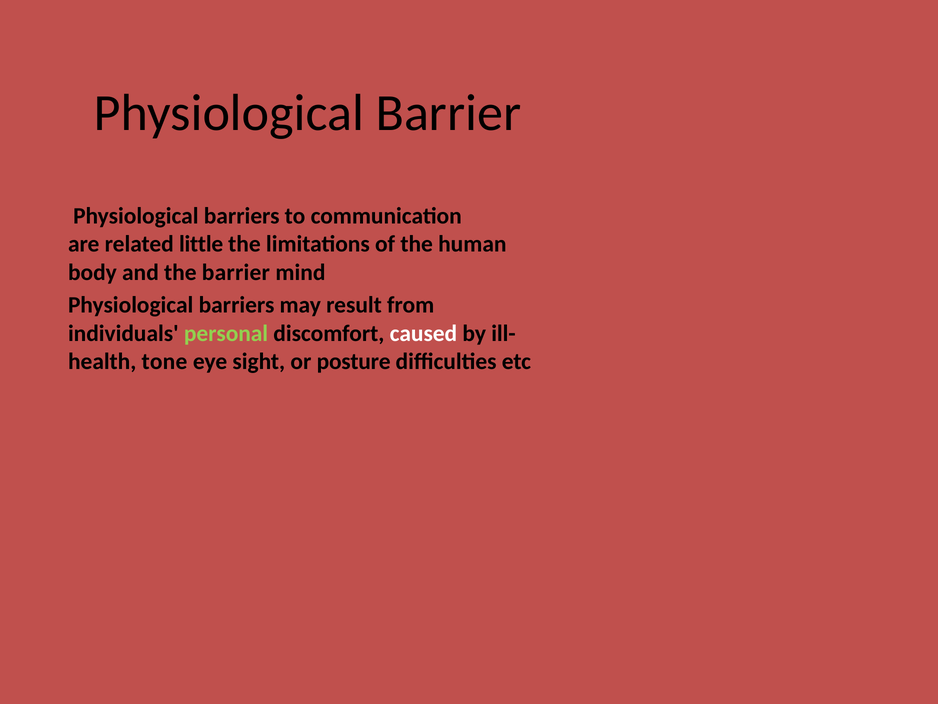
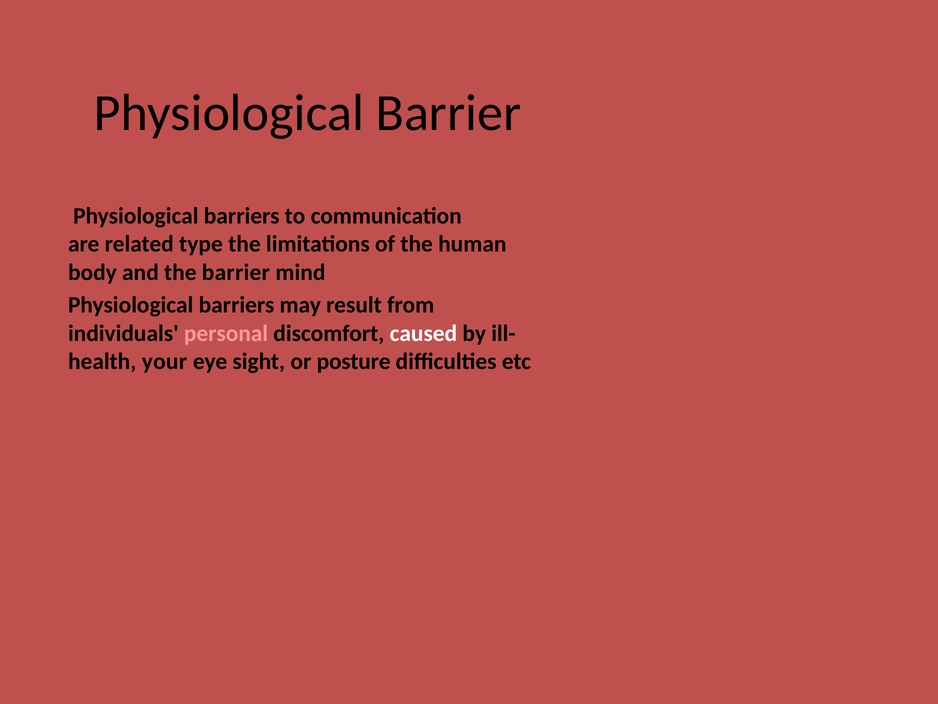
little: little -> type
personal colour: light green -> pink
tone: tone -> your
